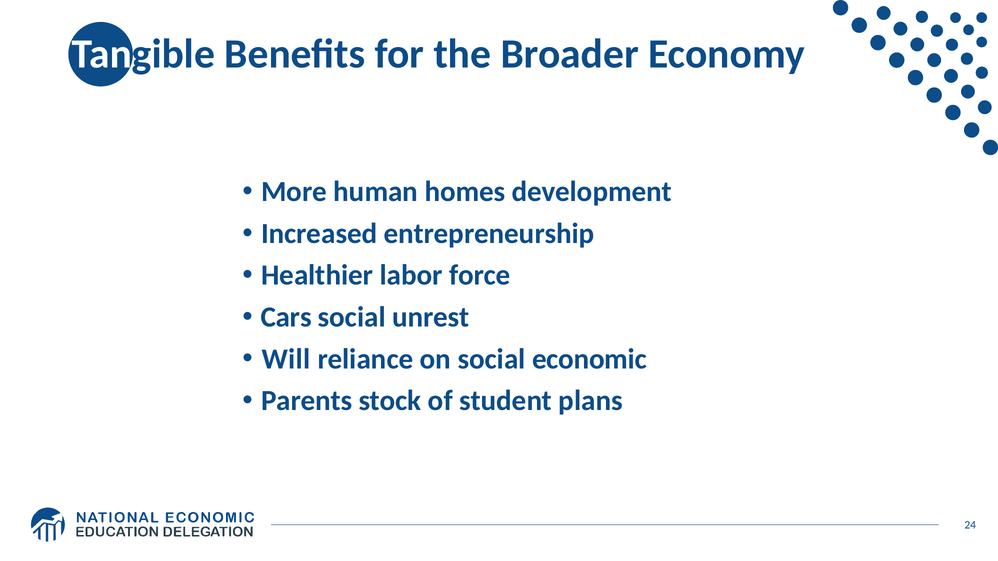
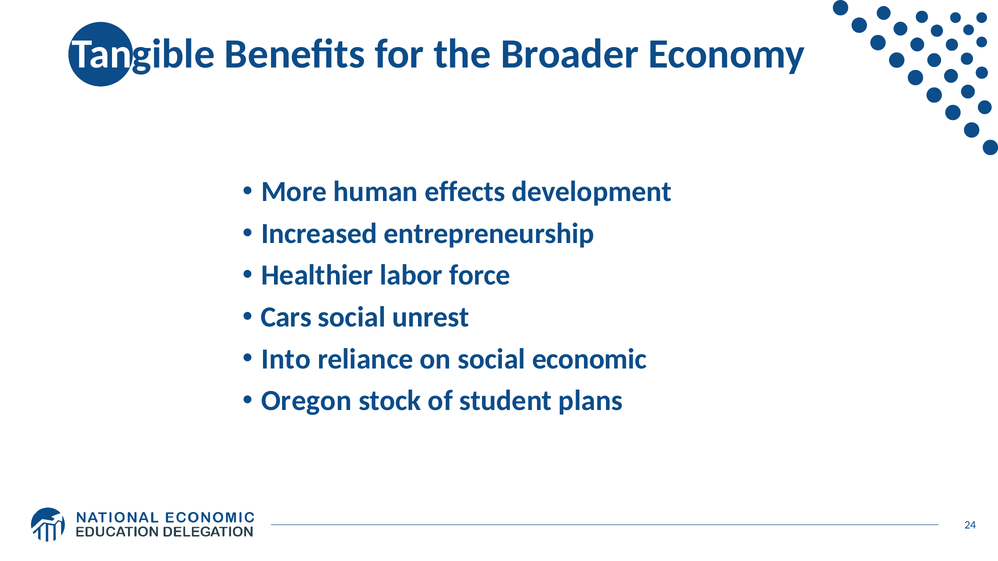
homes: homes -> effects
Will: Will -> Into
Parents: Parents -> Oregon
